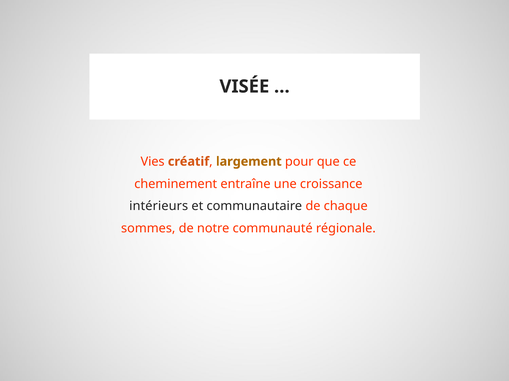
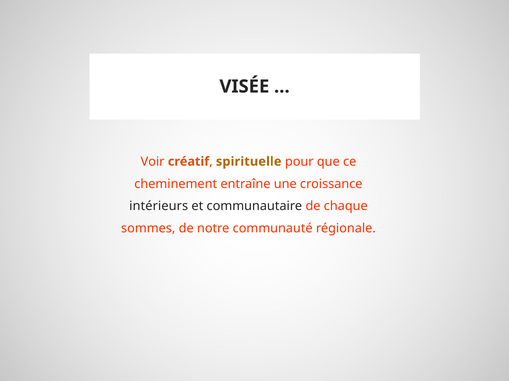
Vies: Vies -> Voir
largement: largement -> spirituelle
